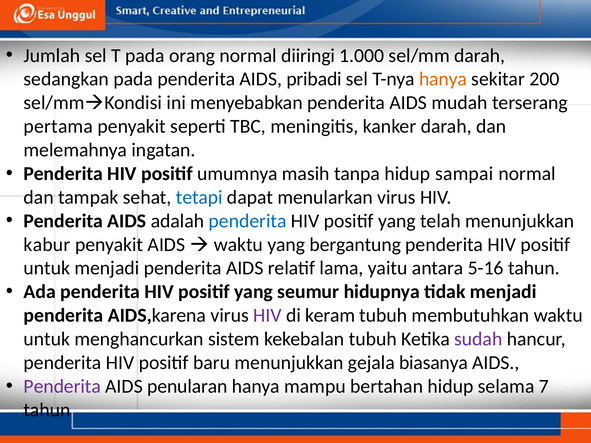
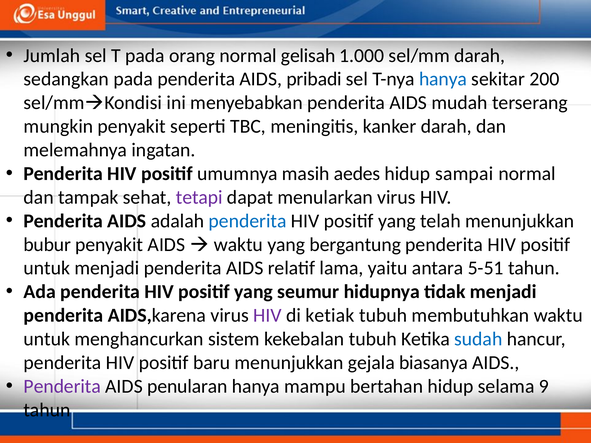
diiringi: diiringi -> gelisah
hanya at (443, 79) colour: orange -> blue
pertama: pertama -> mungkin
tanpa: tanpa -> aedes
tetapi colour: blue -> purple
kabur: kabur -> bubur
5-16: 5-16 -> 5-51
keram: keram -> ketiak
sudah colour: purple -> blue
7: 7 -> 9
